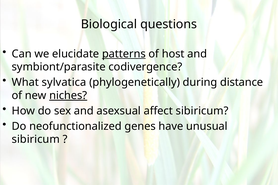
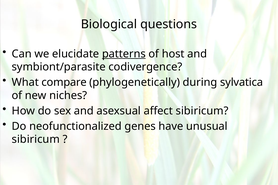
sylvatica: sylvatica -> compare
distance: distance -> sylvatica
niches underline: present -> none
